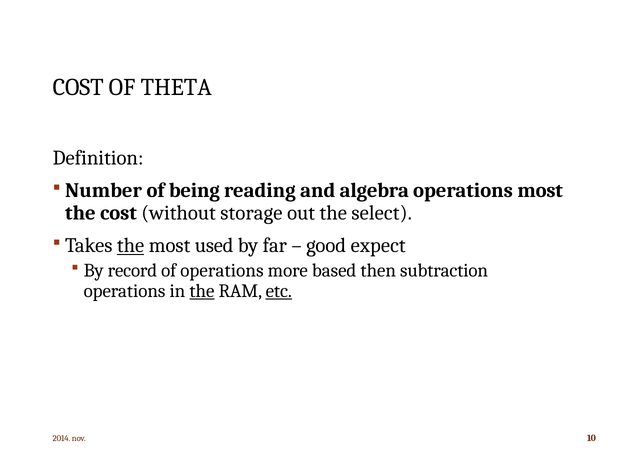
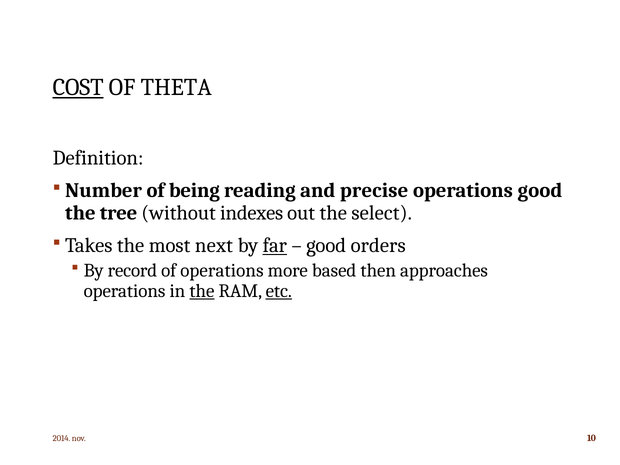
COST at (78, 87) underline: none -> present
algebra: algebra -> precise
operations most: most -> good
the cost: cost -> tree
storage: storage -> indexes
the at (131, 246) underline: present -> none
used: used -> next
far underline: none -> present
expect: expect -> orders
subtraction: subtraction -> approaches
